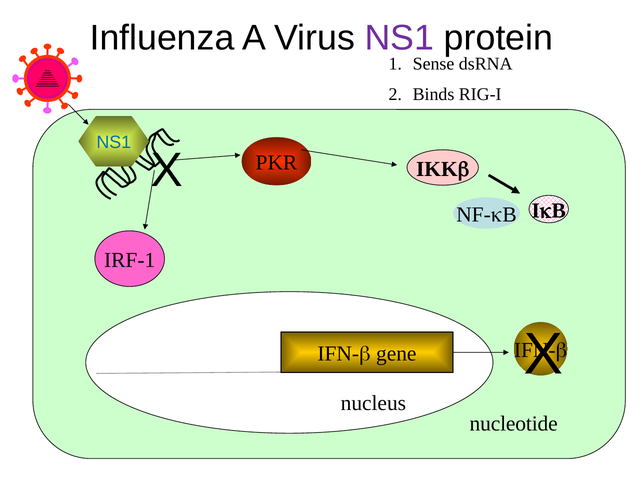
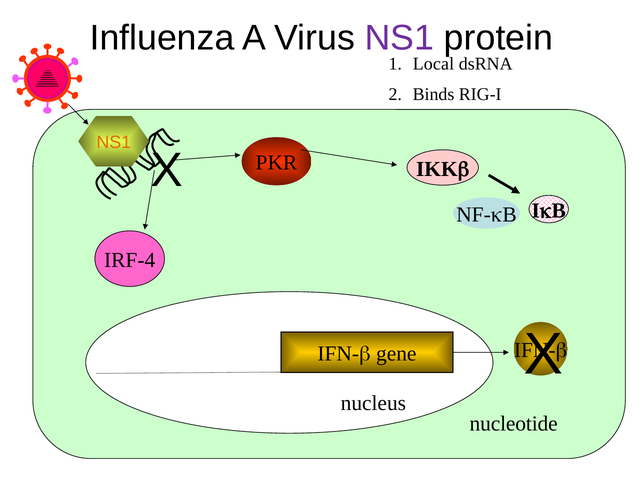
Sense: Sense -> Local
NS1 at (114, 143) colour: blue -> orange
IRF-1: IRF-1 -> IRF-4
